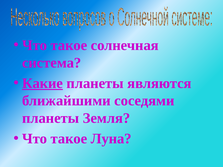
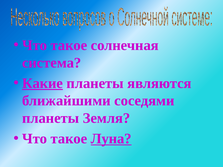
Луна underline: none -> present
